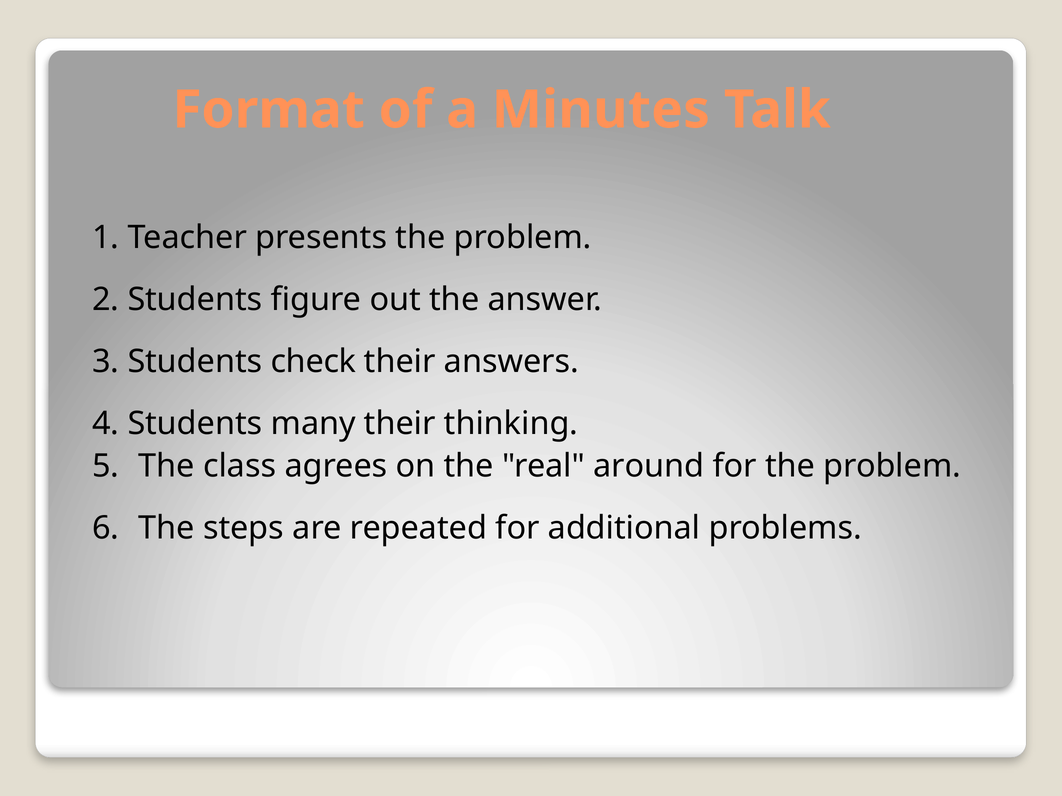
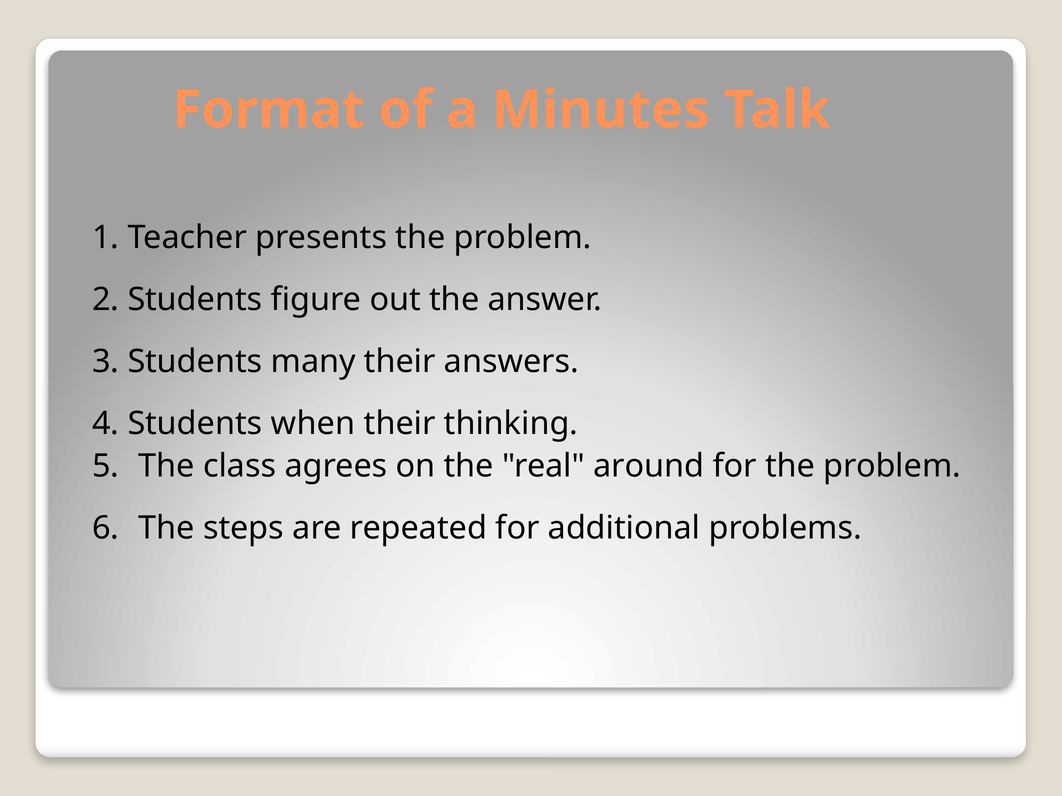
check: check -> many
many: many -> when
